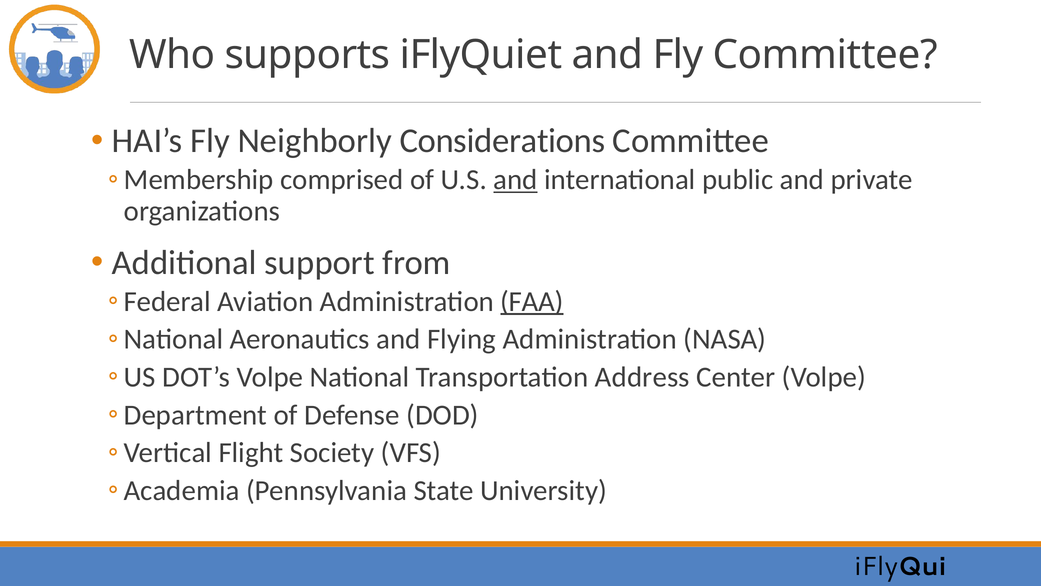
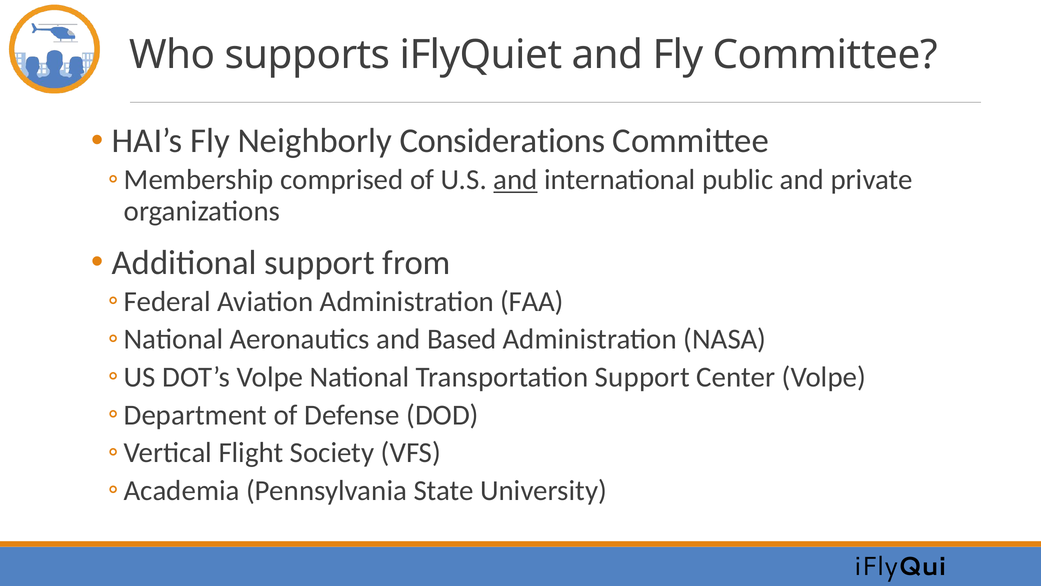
FAA underline: present -> none
Flying: Flying -> Based
Transportation Address: Address -> Support
